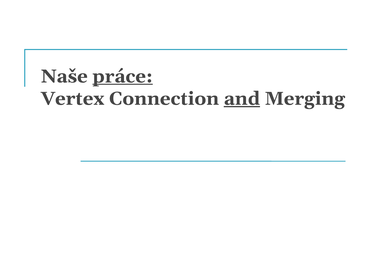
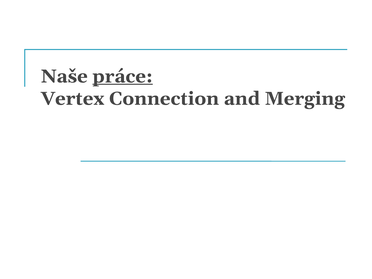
and underline: present -> none
